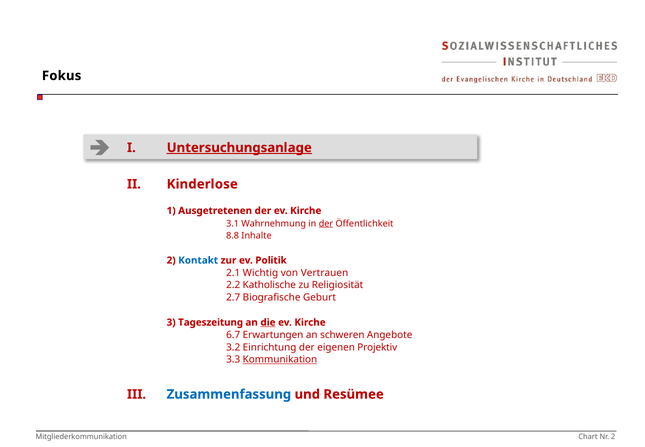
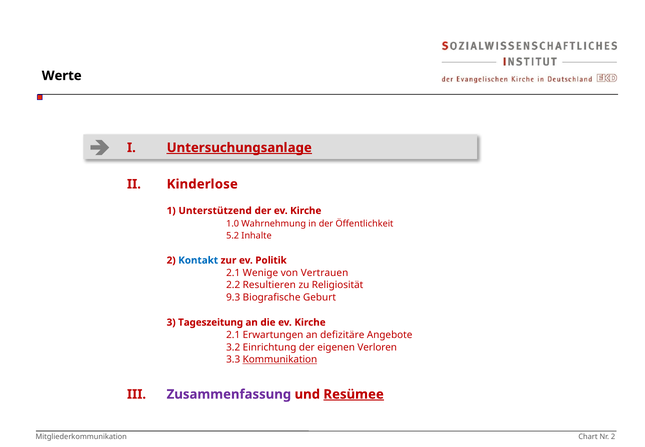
Fokus: Fokus -> Werte
Ausgetretenen: Ausgetretenen -> Unterstützend
3.1: 3.1 -> 1.0
der at (326, 223) underline: present -> none
8.8: 8.8 -> 5.2
Wichtig: Wichtig -> Wenige
Katholische: Katholische -> Resultieren
2.7: 2.7 -> 9.3
die underline: present -> none
6.7 at (233, 334): 6.7 -> 2.1
schweren: schweren -> defizitäre
Projektiv: Projektiv -> Verloren
Zusammenfassung colour: blue -> purple
Resümee underline: none -> present
